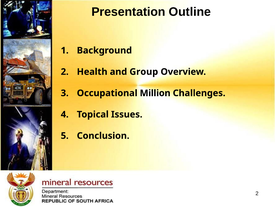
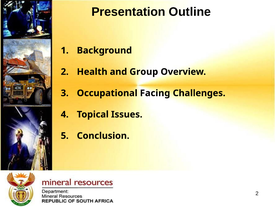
Million: Million -> Facing
